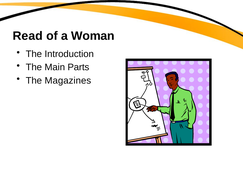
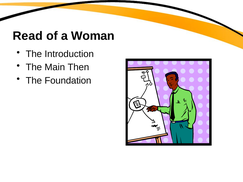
Parts: Parts -> Then
Magazines: Magazines -> Foundation
